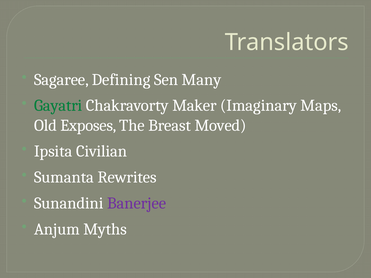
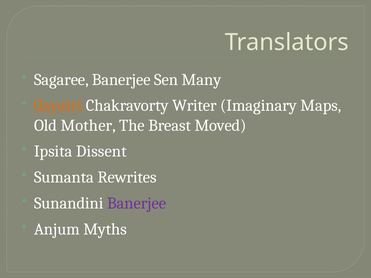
Sagaree Defining: Defining -> Banerjee
Gayatri colour: green -> orange
Maker: Maker -> Writer
Exposes: Exposes -> Mother
Civilian: Civilian -> Dissent
